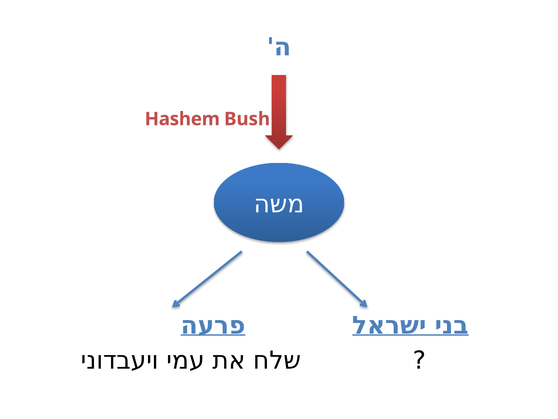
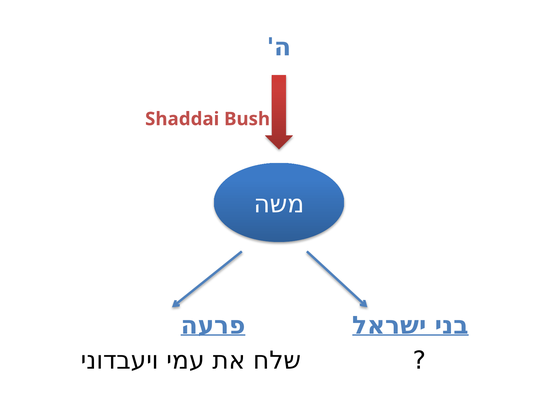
Hashem: Hashem -> Shaddai
